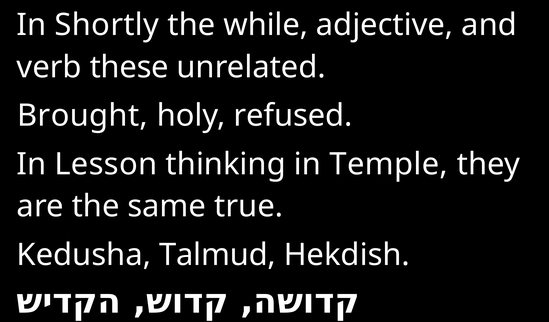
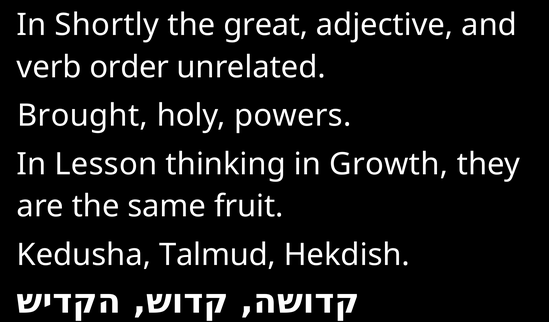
while: while -> great
these: these -> order
refused: refused -> powers
Temple: Temple -> Growth
true: true -> fruit
